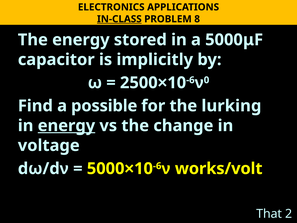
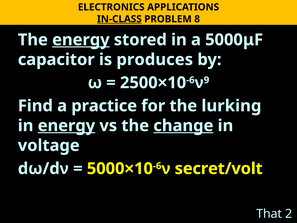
energy at (81, 40) underline: none -> present
implicitly: implicitly -> produces
0: 0 -> 9
possible: possible -> practice
change underline: none -> present
works/volt: works/volt -> secret/volt
